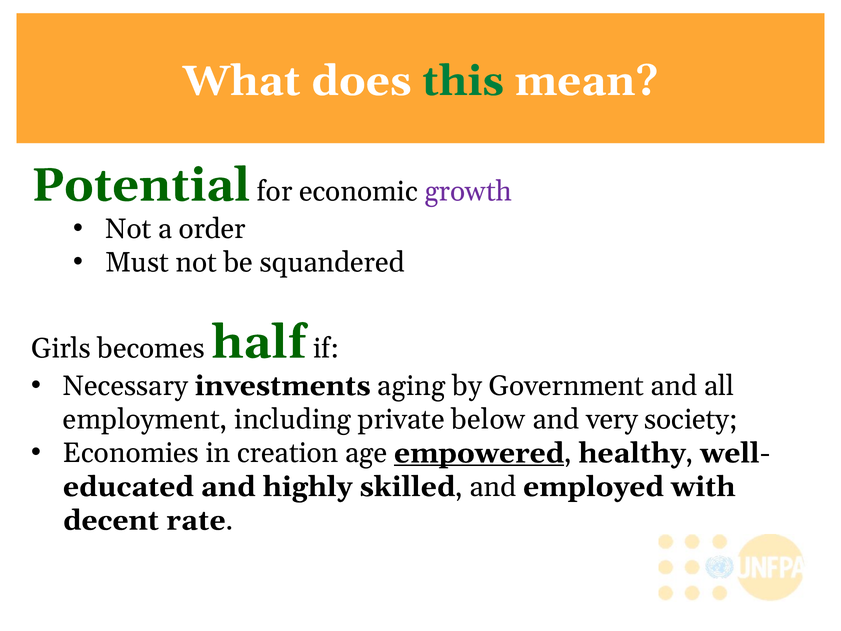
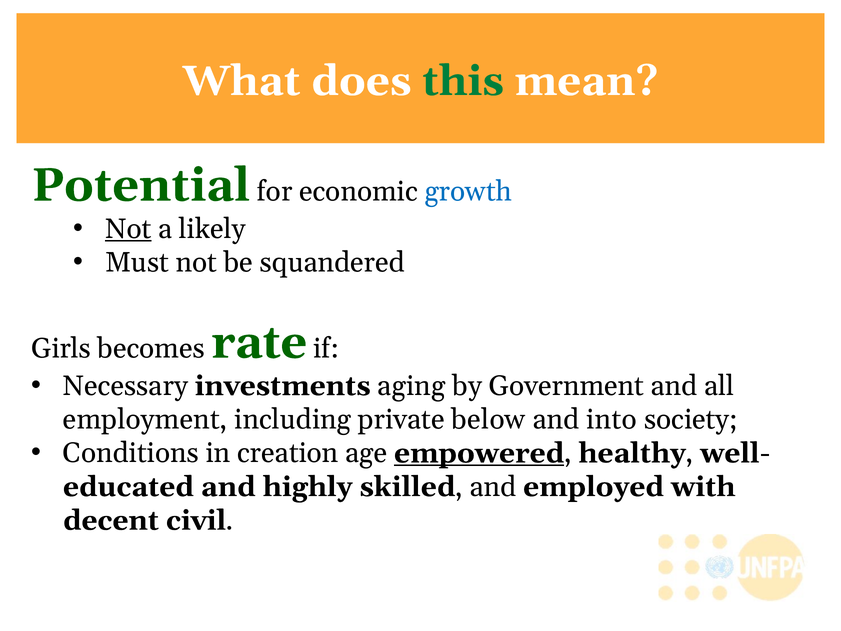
growth colour: purple -> blue
Not at (128, 229) underline: none -> present
order: order -> likely
half: half -> rate
very: very -> into
Economies: Economies -> Conditions
rate: rate -> civil
